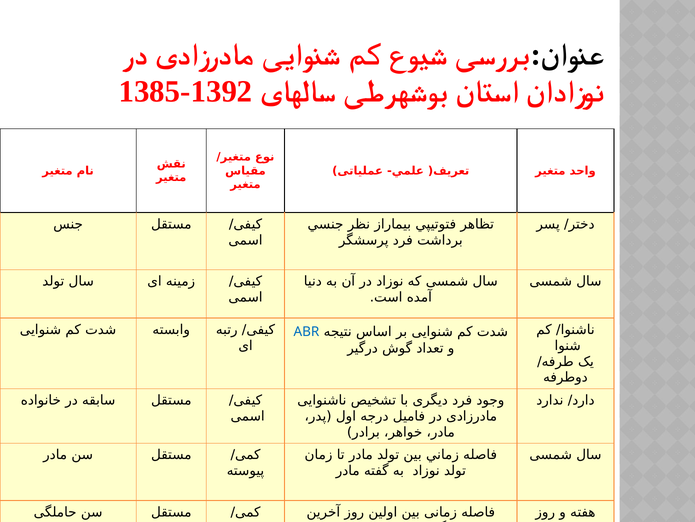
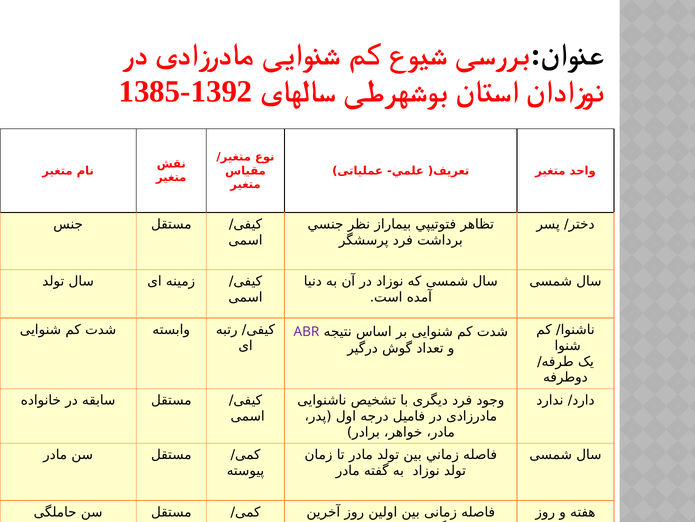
ABR colour: blue -> purple
